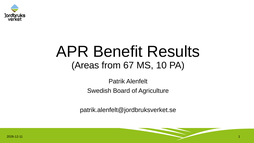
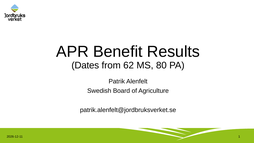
Areas: Areas -> Dates
67: 67 -> 62
10: 10 -> 80
